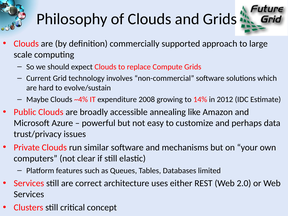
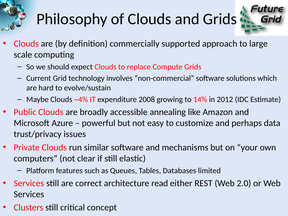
uses: uses -> read
